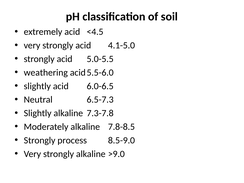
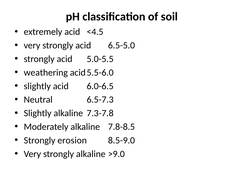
4.1-5.0: 4.1-5.0 -> 6.5-5.0
process: process -> erosion
